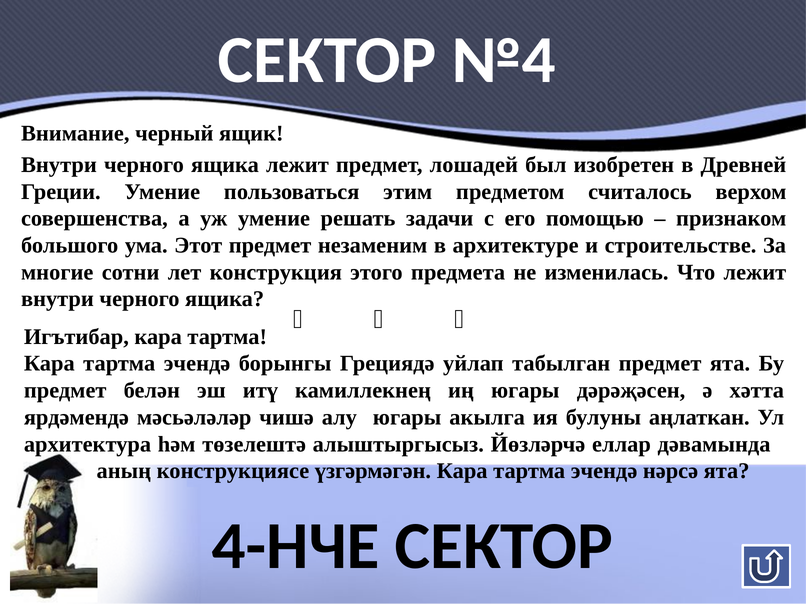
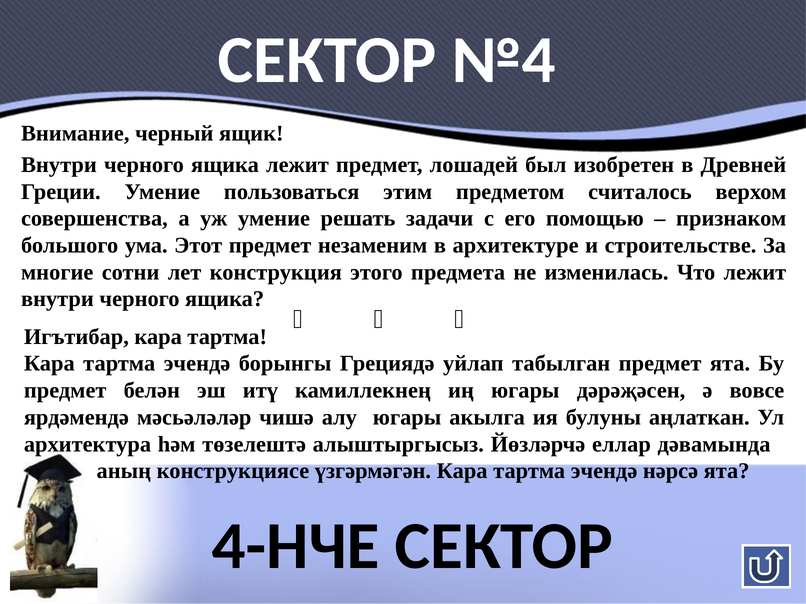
хәтта: хәтта -> вовсе
